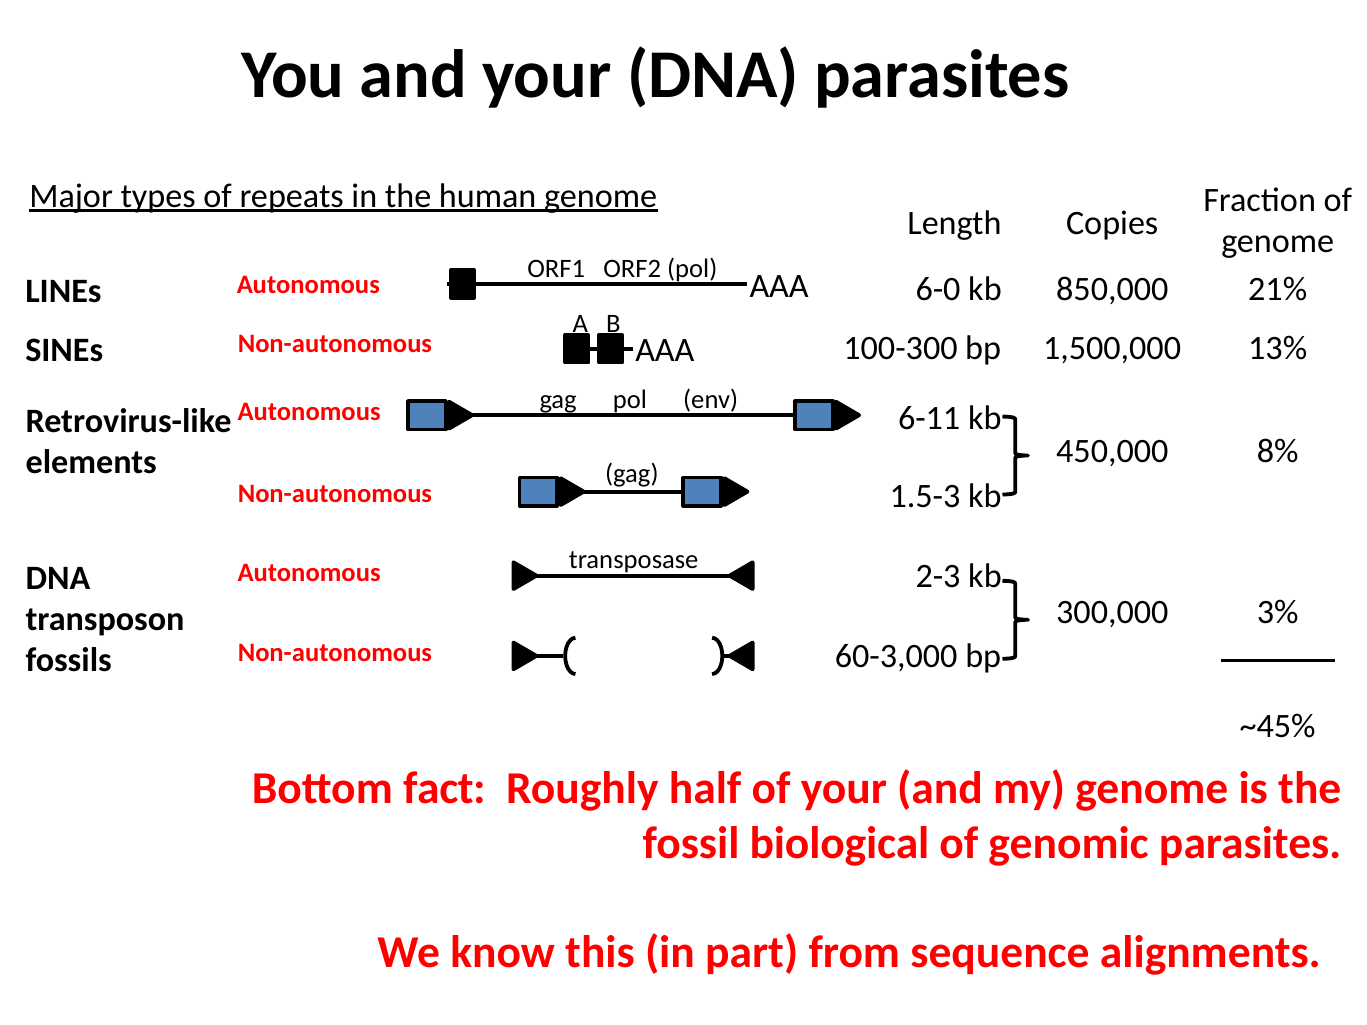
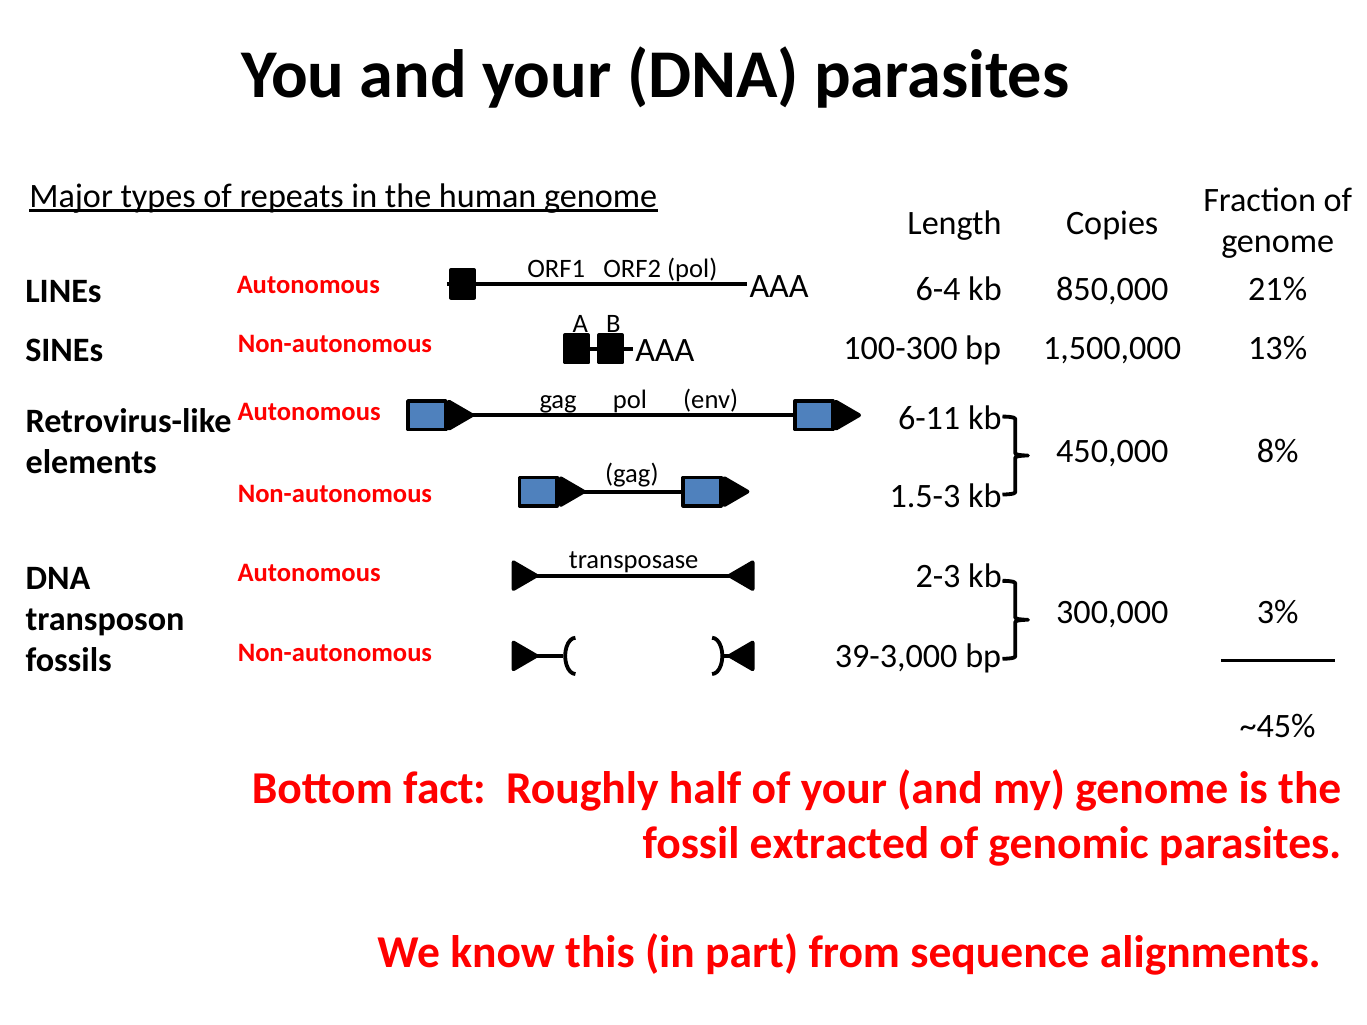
6-0: 6-0 -> 6-4
60-3,000: 60-3,000 -> 39-3,000
biological: biological -> extracted
